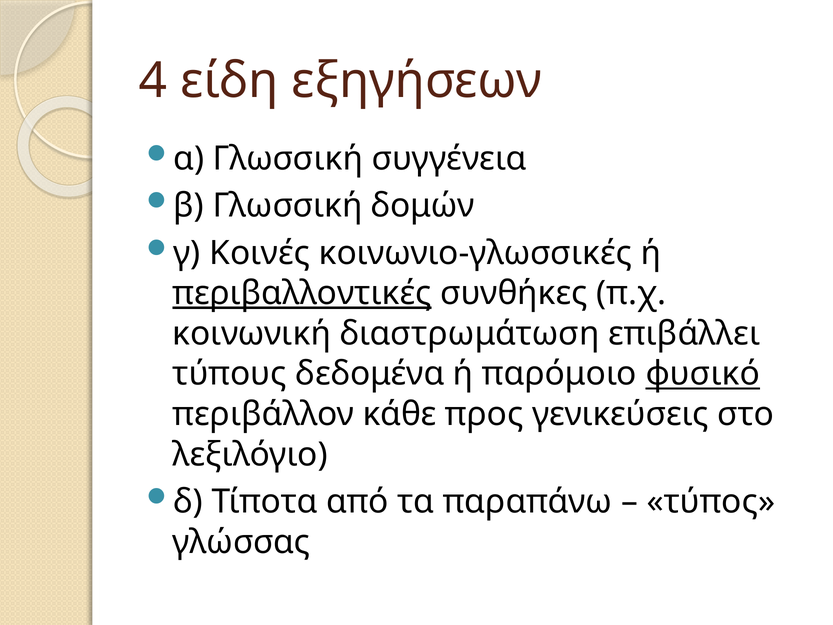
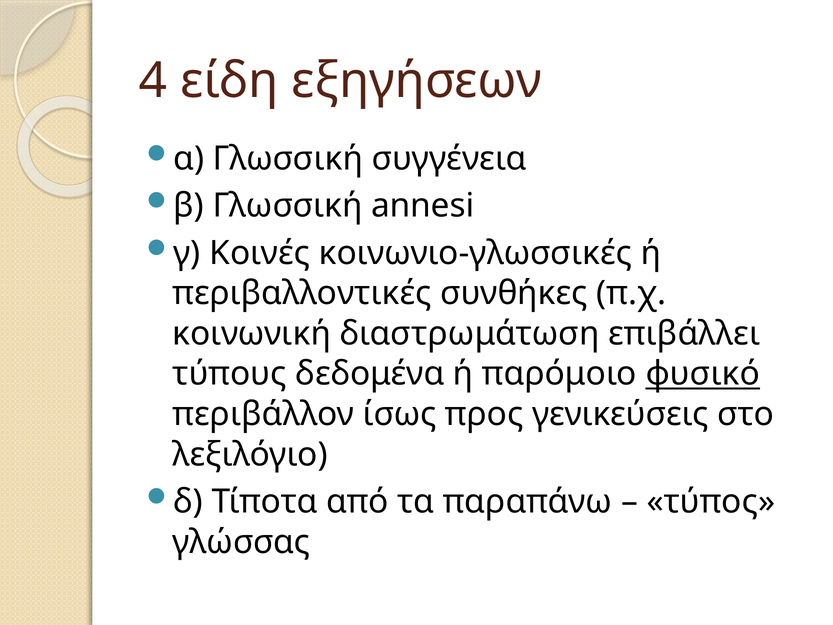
δομών: δομών -> annesi
περιβαλλοντικές underline: present -> none
κάθε: κάθε -> ίσως
